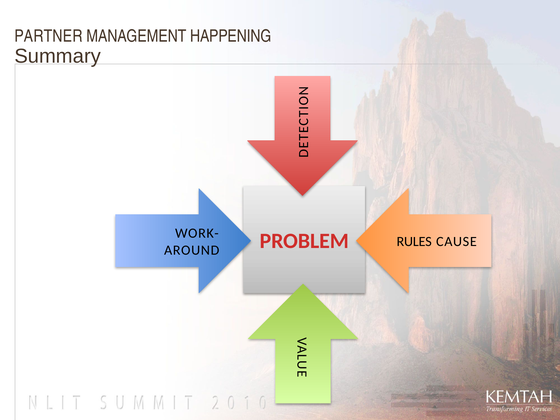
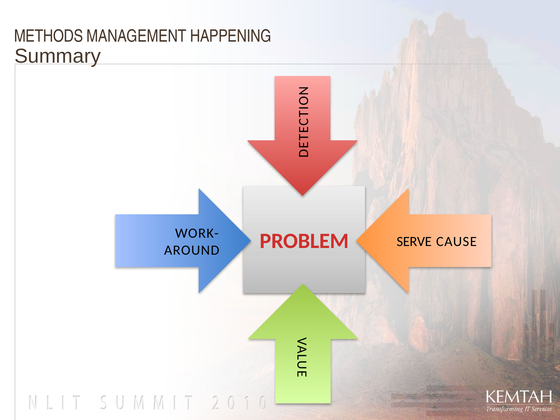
PARTNER: PARTNER -> METHODS
RULES: RULES -> SERVE
